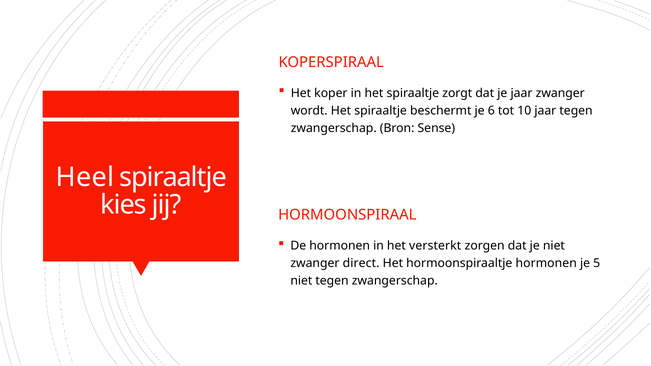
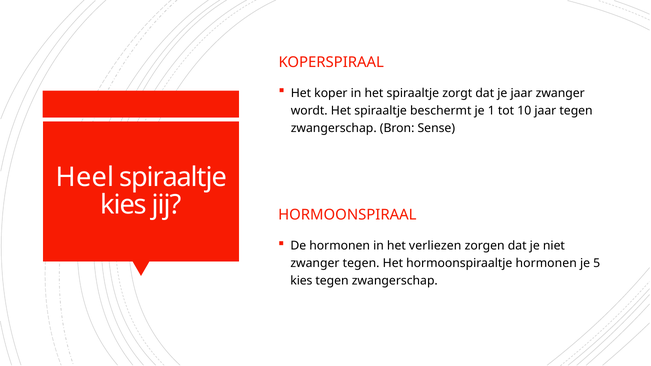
6: 6 -> 1
versterkt: versterkt -> verliezen
zwanger direct: direct -> tegen
niet at (301, 281): niet -> kies
